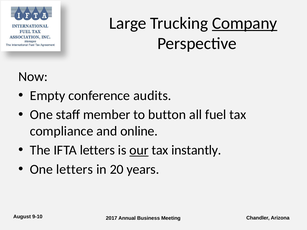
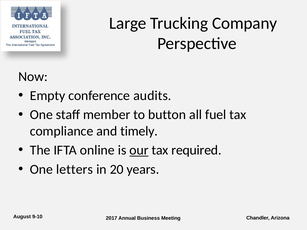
Company underline: present -> none
online: online -> timely
IFTA letters: letters -> online
instantly: instantly -> required
